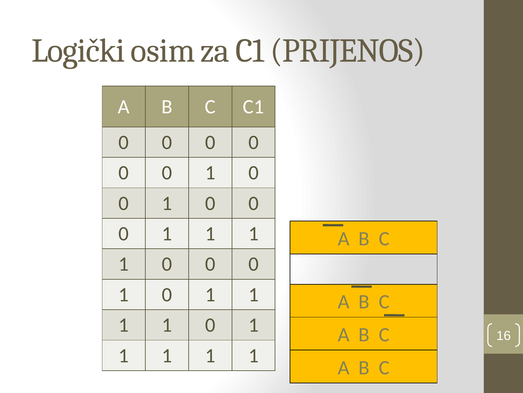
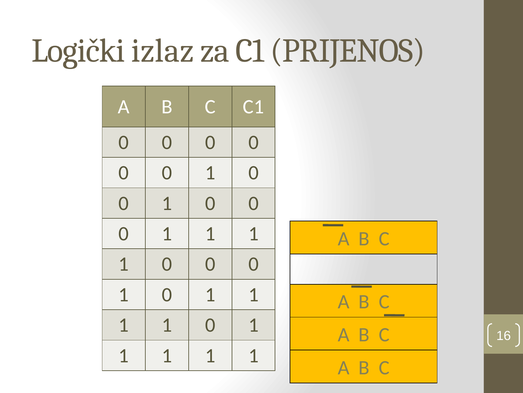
osim: osim -> izlaz
